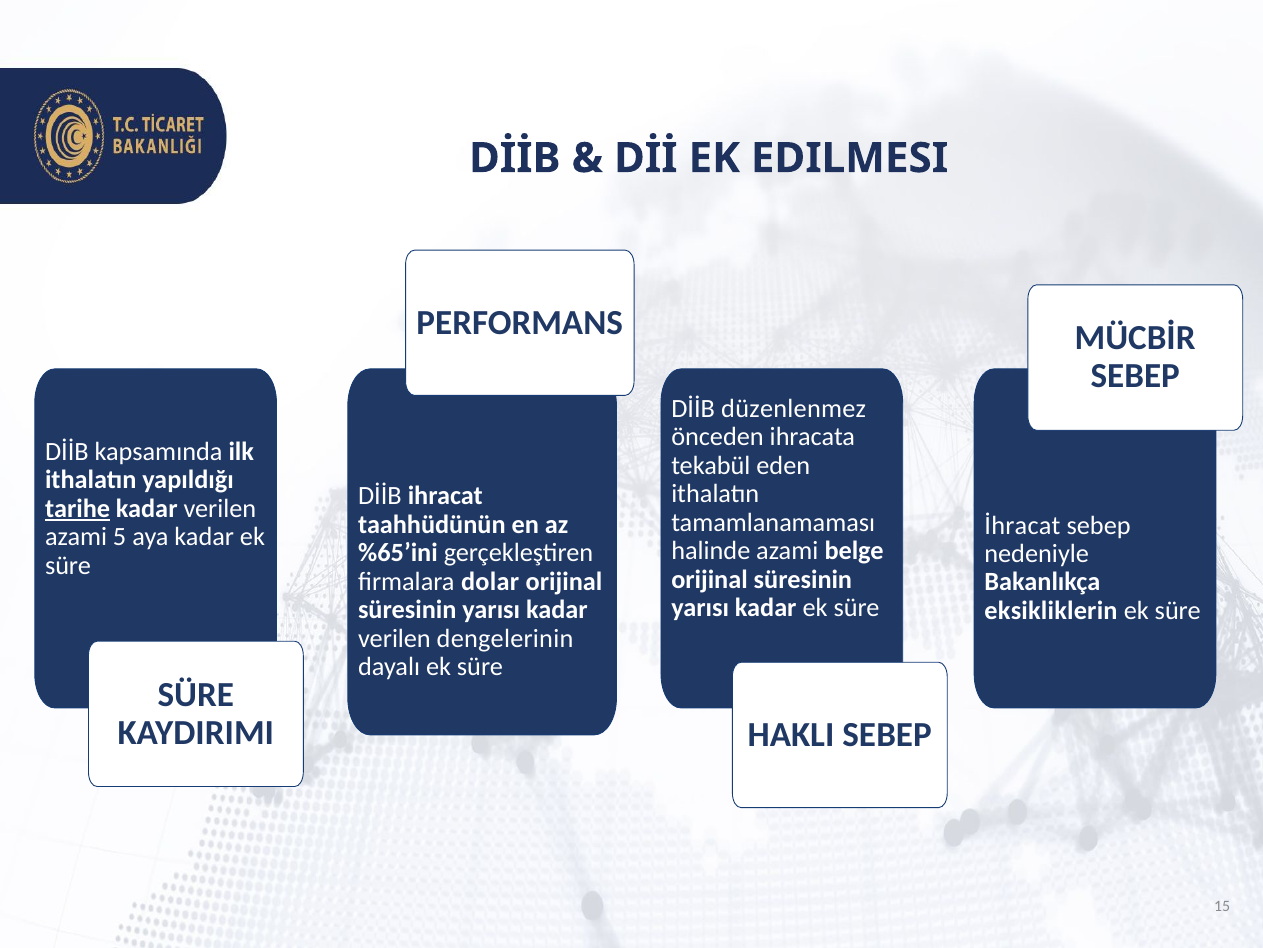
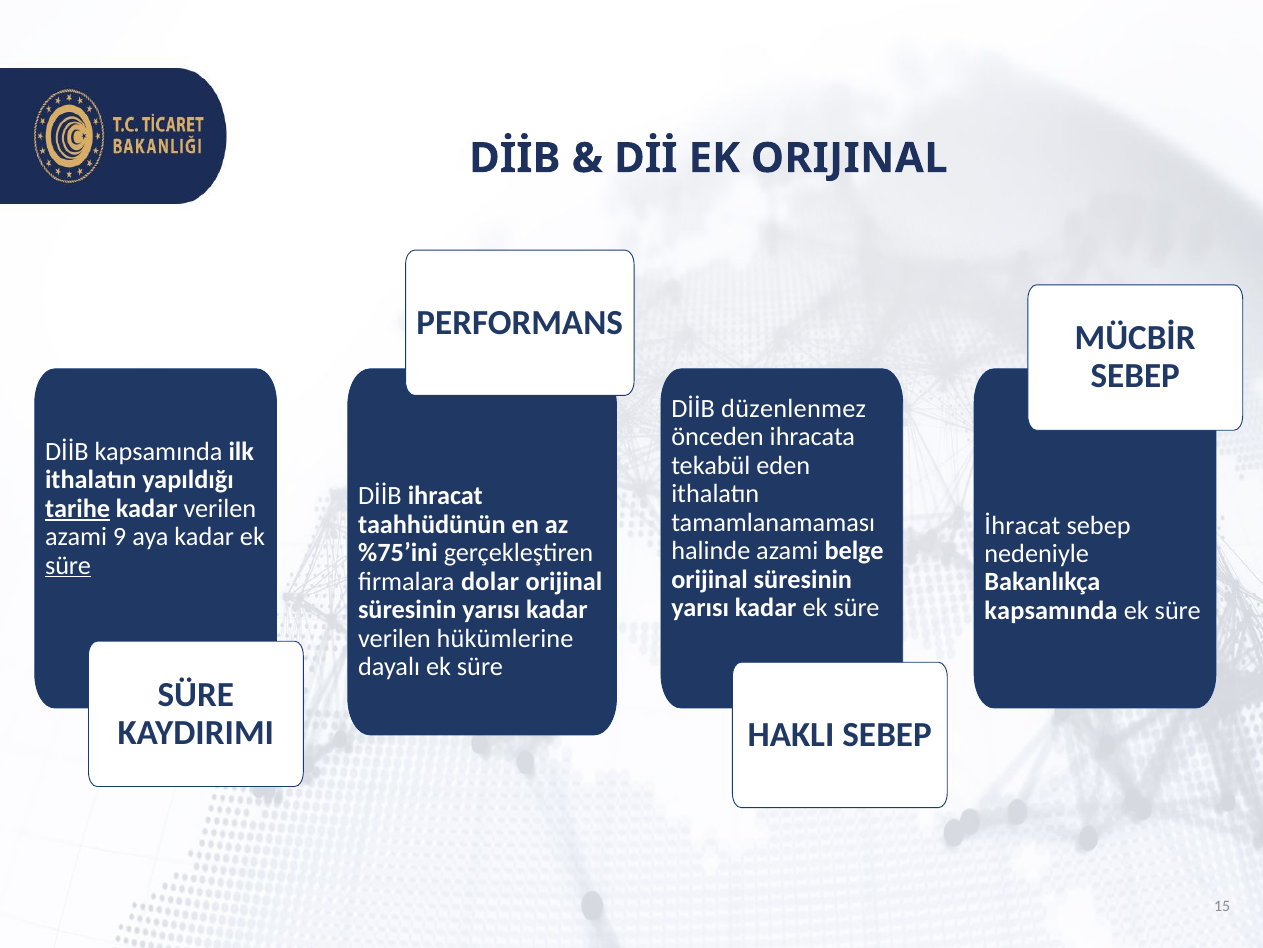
EK EDILMESI: EDILMESI -> ORIJINAL
5: 5 -> 9
%65’ini: %65’ini -> %75’ini
süre at (68, 565) underline: none -> present
eksikliklerin at (1051, 610): eksikliklerin -> kapsamında
dengelerinin: dengelerinin -> hükümlerine
